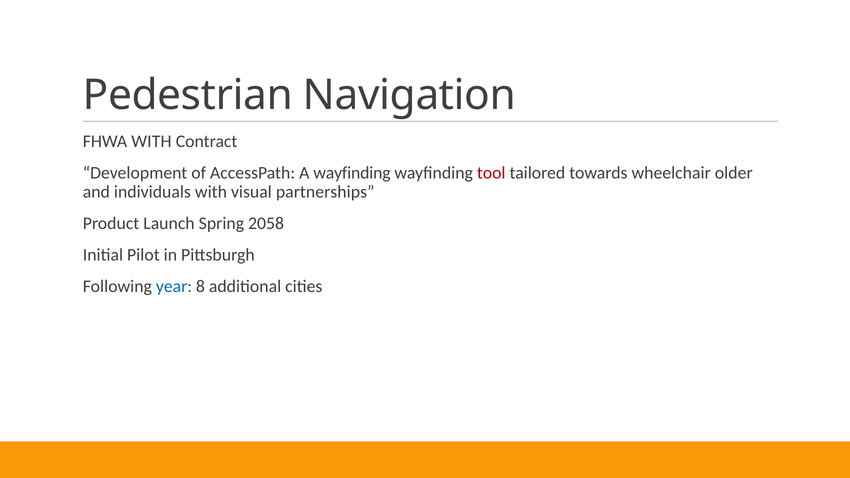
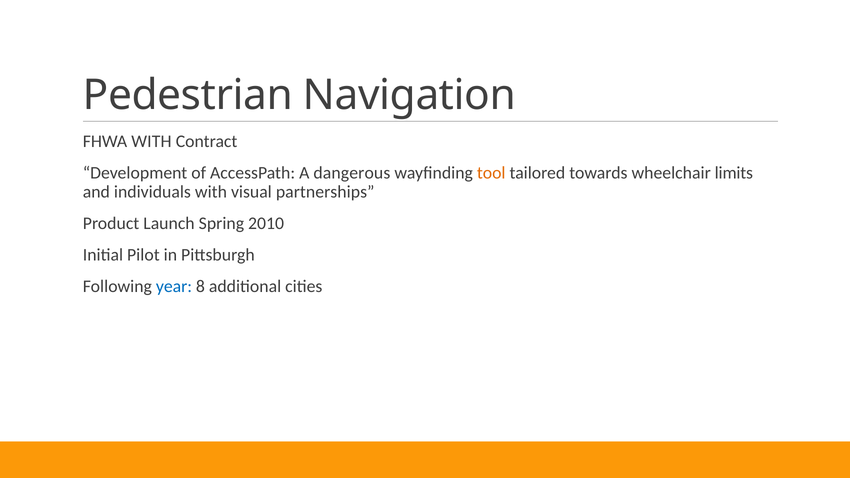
A wayfinding: wayfinding -> dangerous
tool colour: red -> orange
older: older -> limits
2058: 2058 -> 2010
